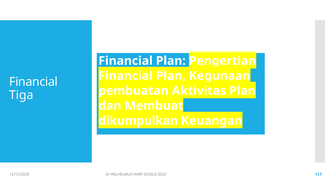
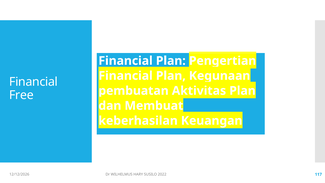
Tiga: Tiga -> Free
dikumpulkan: dikumpulkan -> keberhasilan
